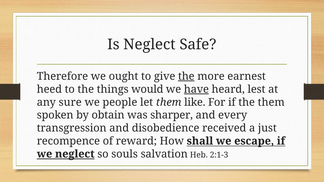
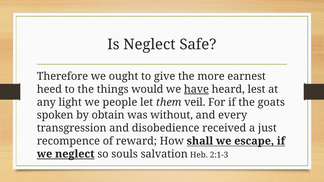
the at (186, 76) underline: present -> none
sure: sure -> light
like: like -> veil
the them: them -> goats
sharper: sharper -> without
